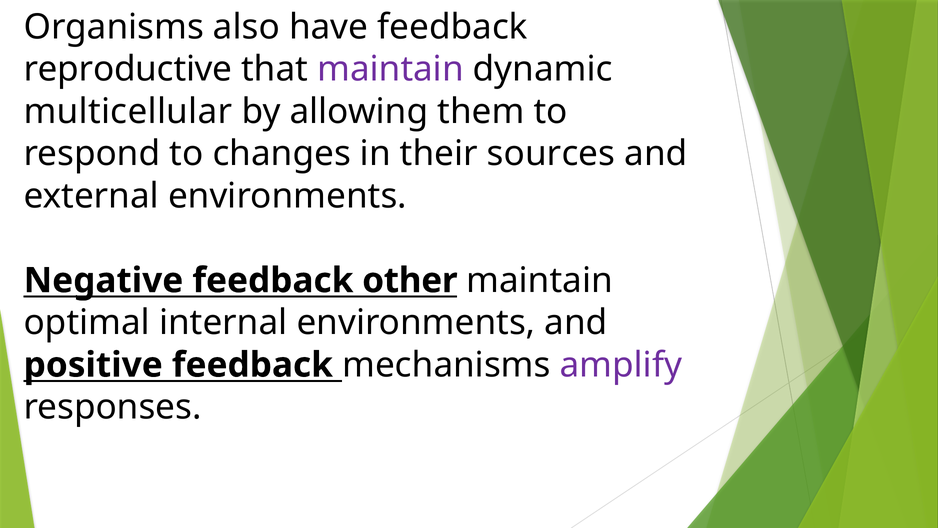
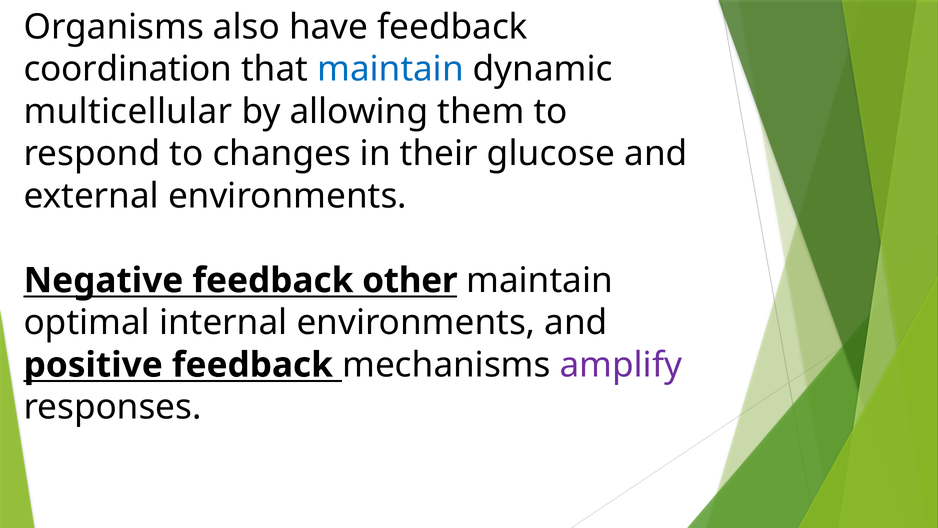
reproductive: reproductive -> coordination
maintain at (390, 69) colour: purple -> blue
sources: sources -> glucose
